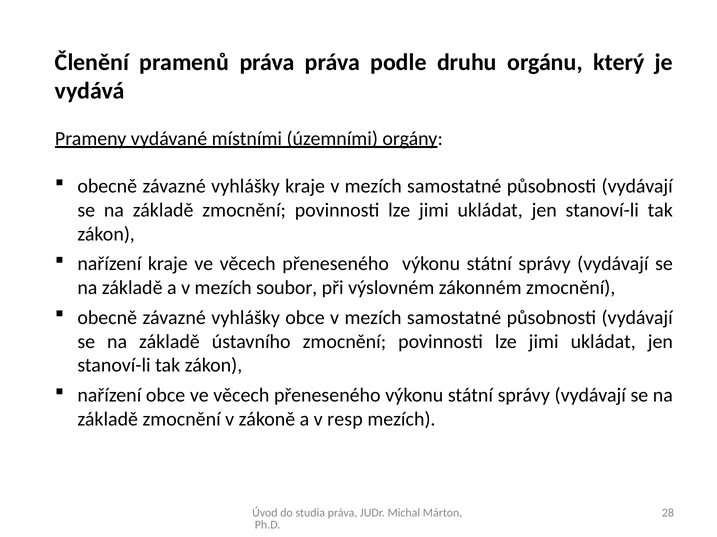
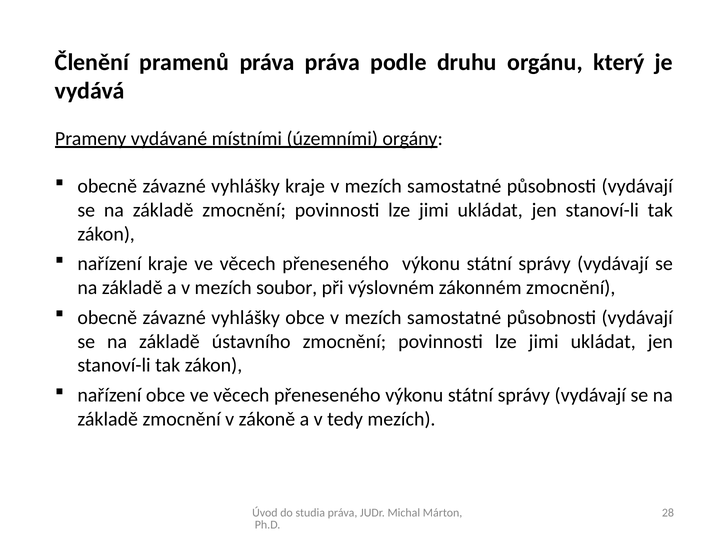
resp: resp -> tedy
